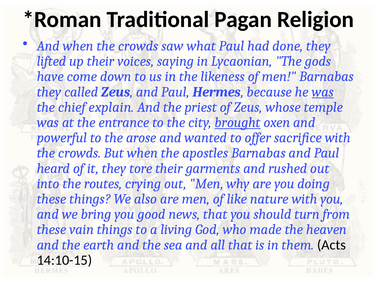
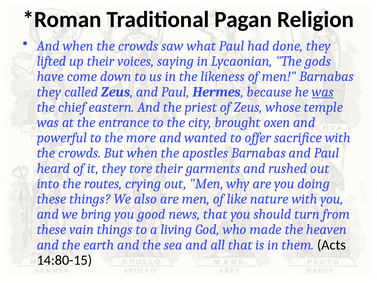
explain: explain -> eastern
brought underline: present -> none
arose: arose -> more
14:10-15: 14:10-15 -> 14:80-15
